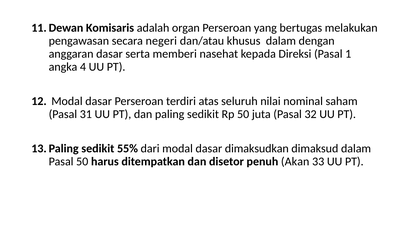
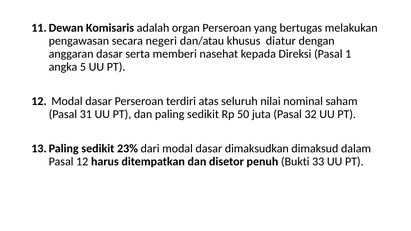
khusus dalam: dalam -> diatur
4: 4 -> 5
55%: 55% -> 23%
Pasal 50: 50 -> 12
Akan: Akan -> Bukti
